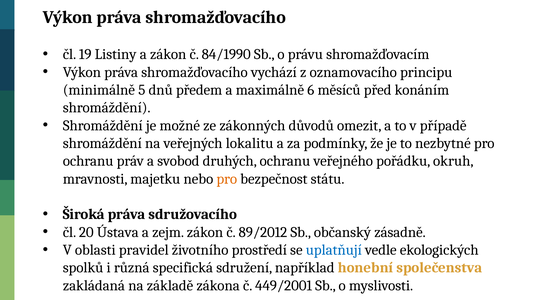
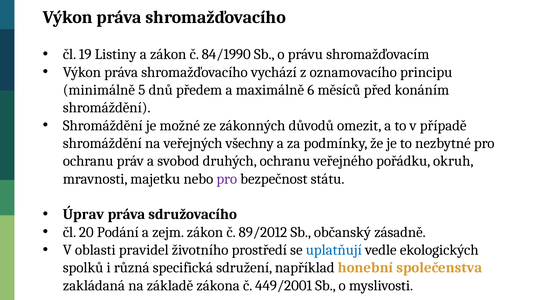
lokalitu: lokalitu -> všechny
pro at (227, 179) colour: orange -> purple
Široká: Široká -> Úprav
Ústava: Ústava -> Podání
